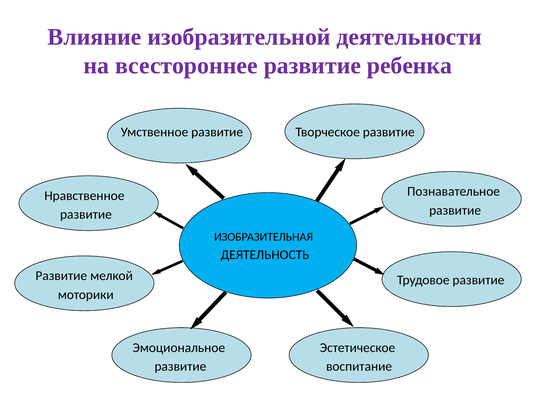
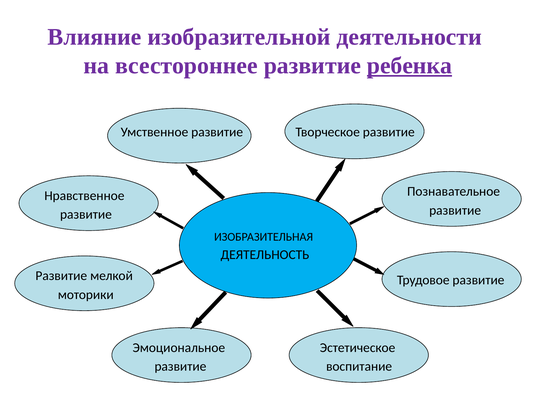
ребенка underline: none -> present
